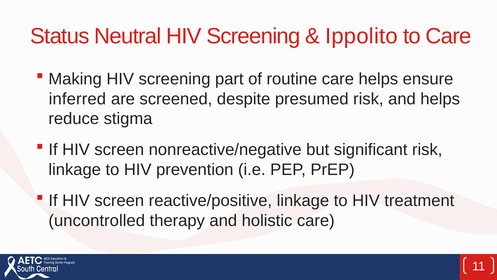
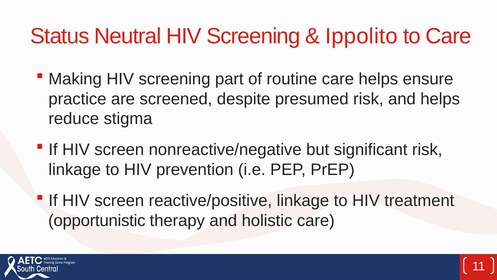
inferred: inferred -> practice
uncontrolled: uncontrolled -> opportunistic
